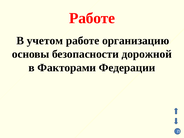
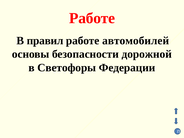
учетом: учетом -> правил
организацию: организацию -> автомобилей
Факторами: Факторами -> Светофоры
